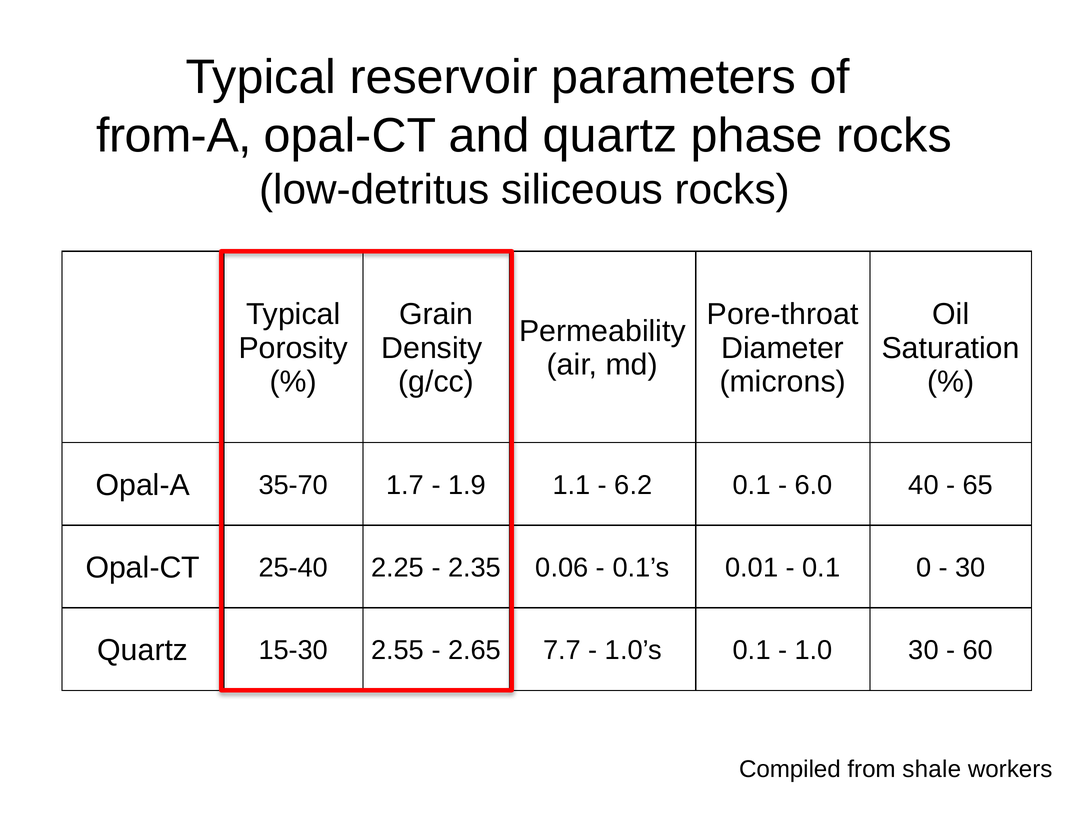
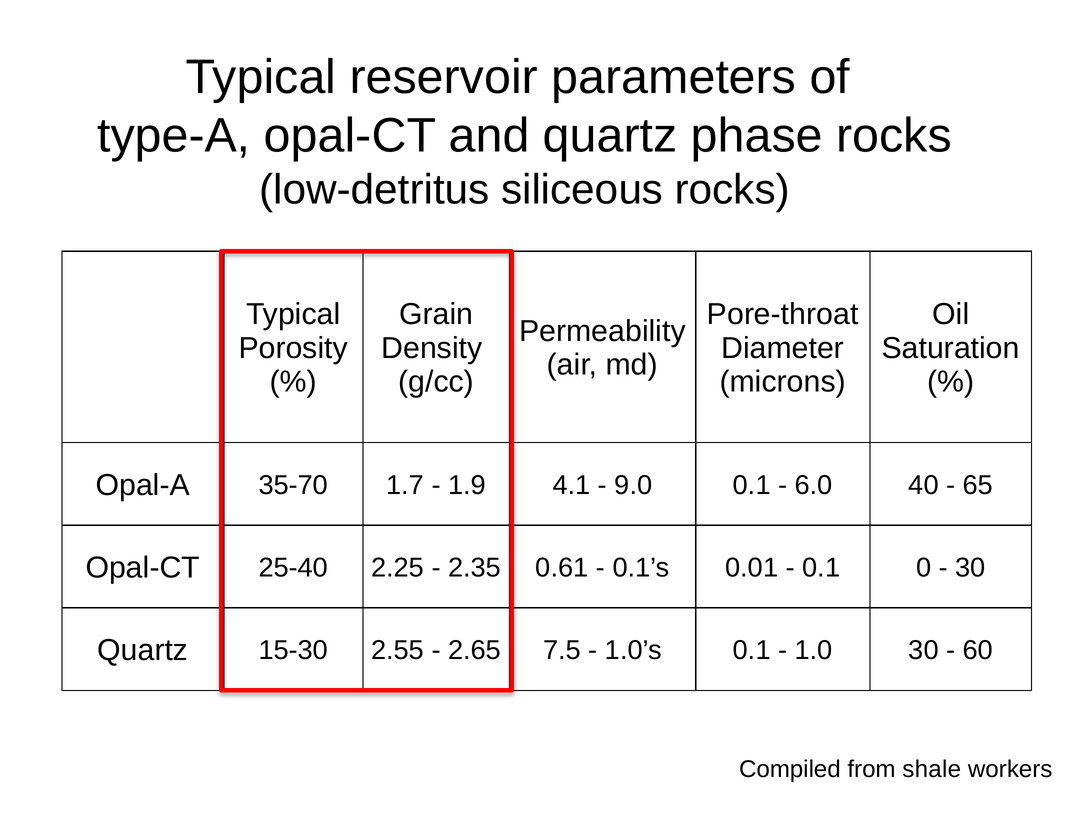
from-A: from-A -> type-A
1.1: 1.1 -> 4.1
6.2: 6.2 -> 9.0
0.06: 0.06 -> 0.61
7.7: 7.7 -> 7.5
